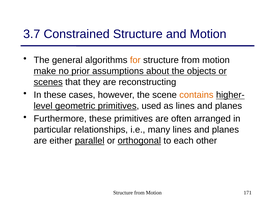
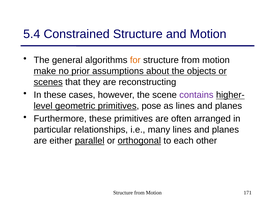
3.7: 3.7 -> 5.4
contains colour: orange -> purple
used: used -> pose
